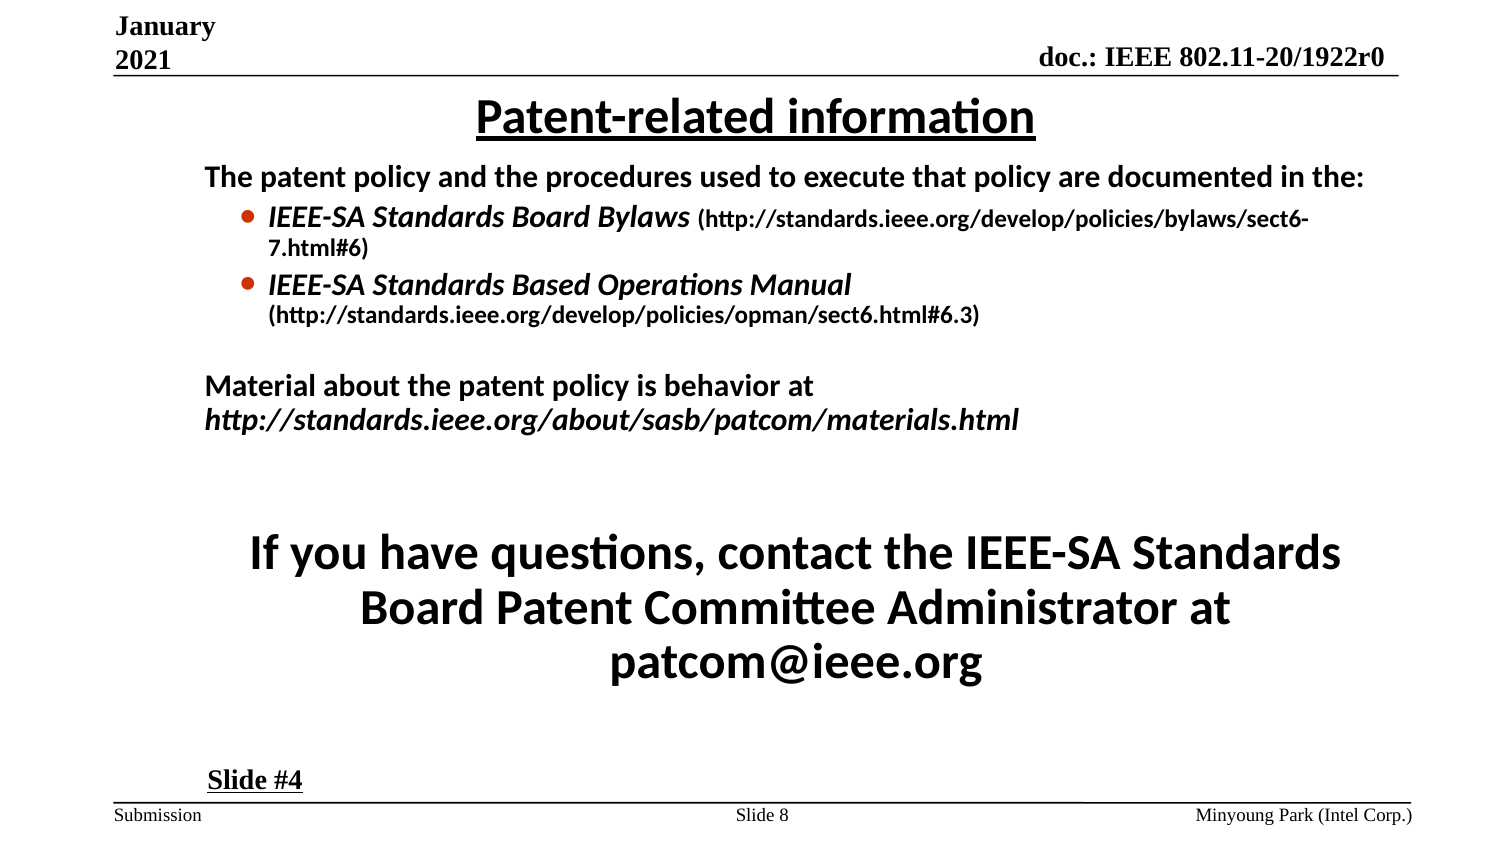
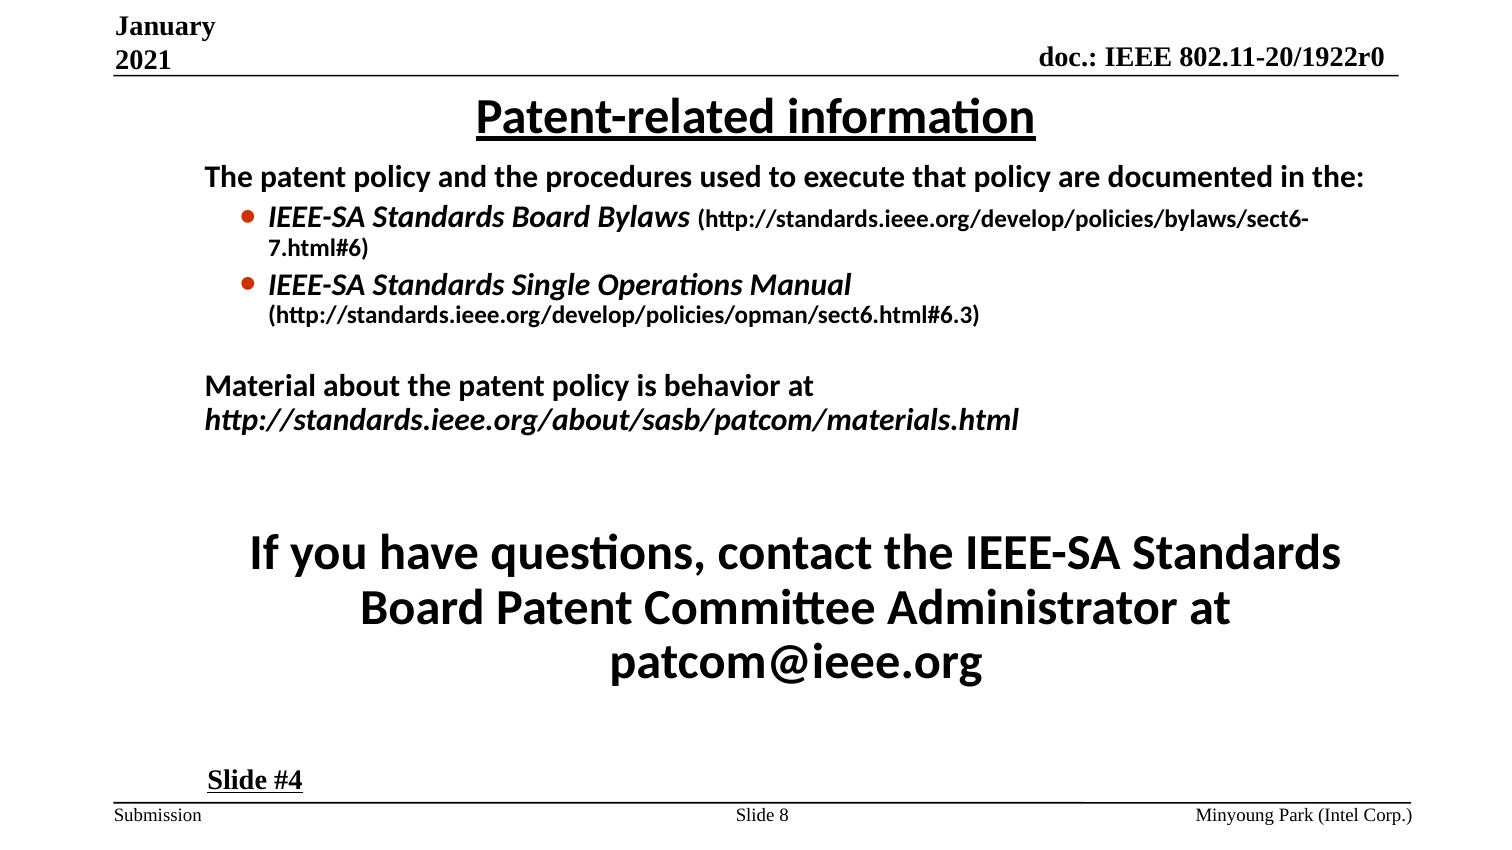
Based: Based -> Single
